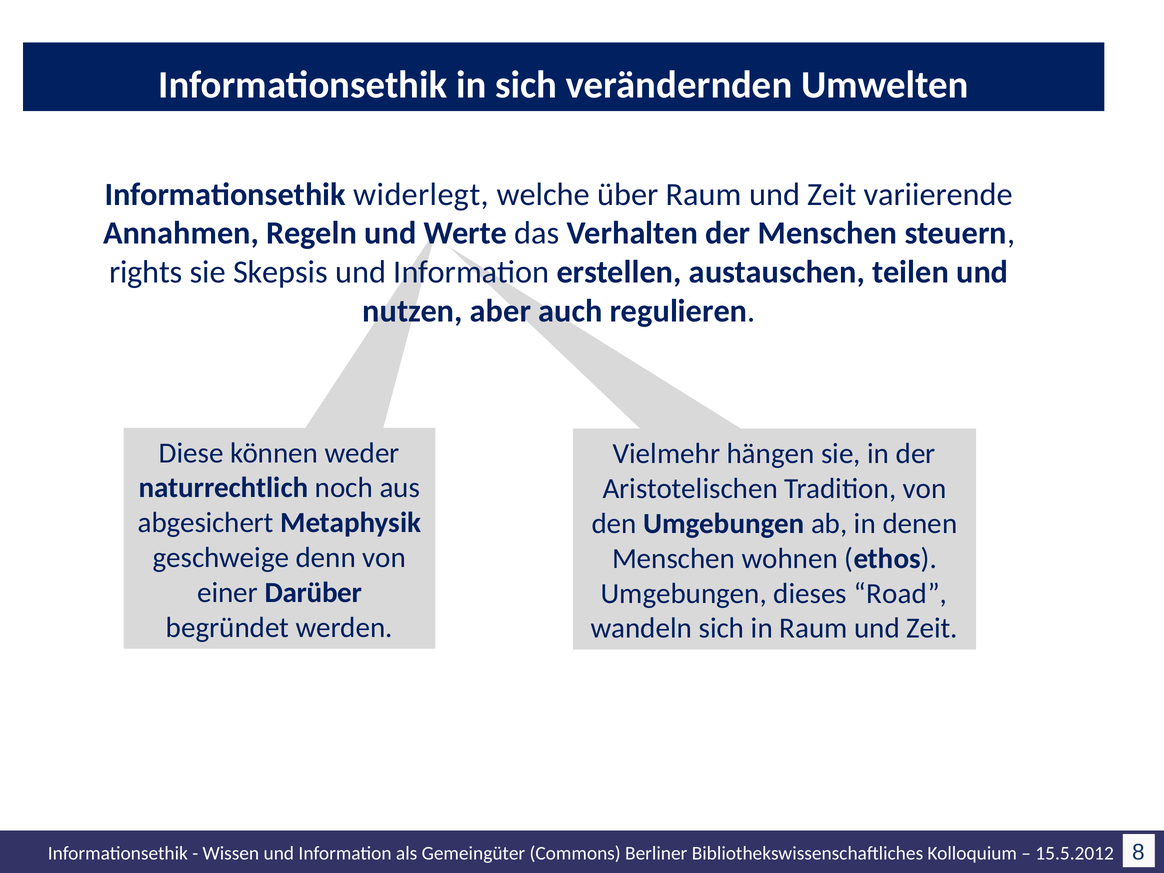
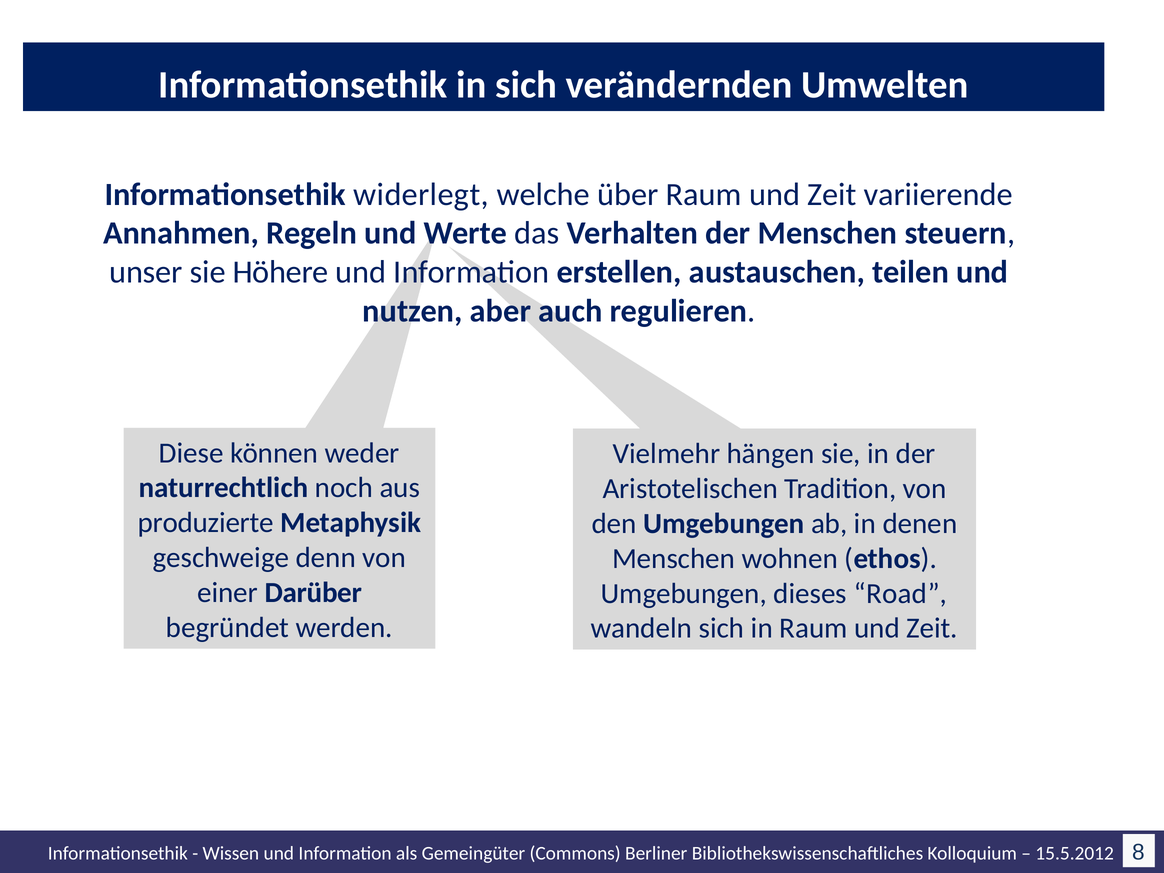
rights: rights -> unser
Skepsis: Skepsis -> Höhere
abgesichert: abgesichert -> produzierte
